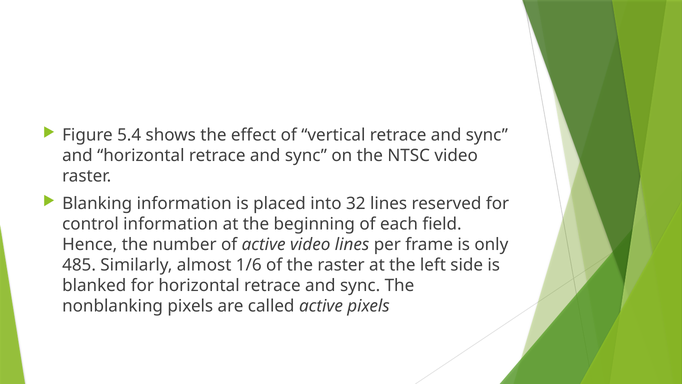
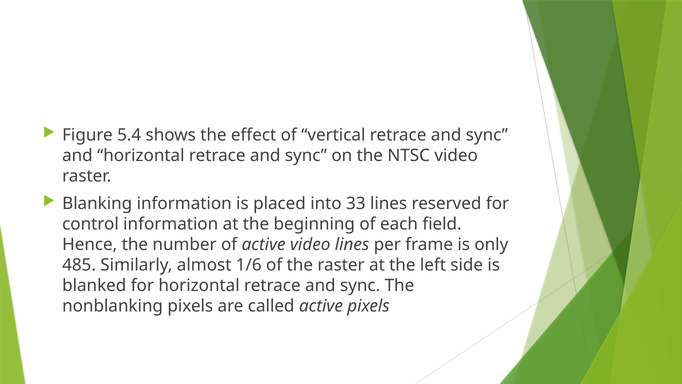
32: 32 -> 33
